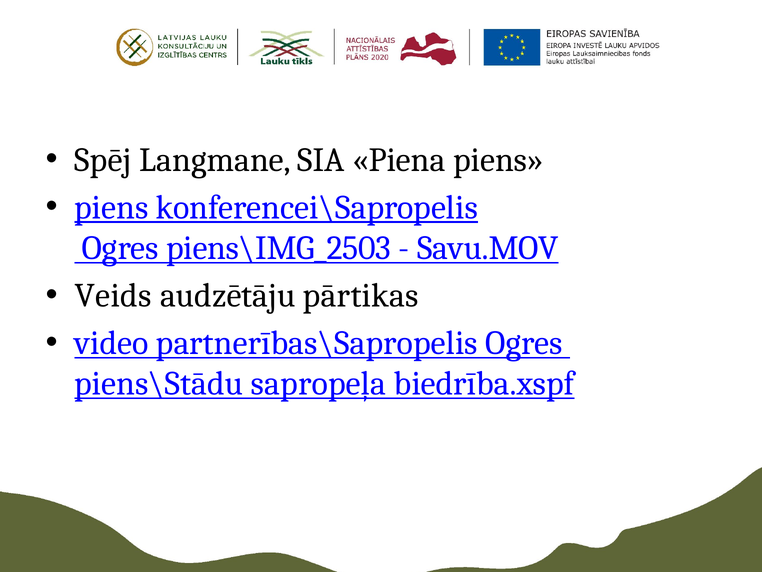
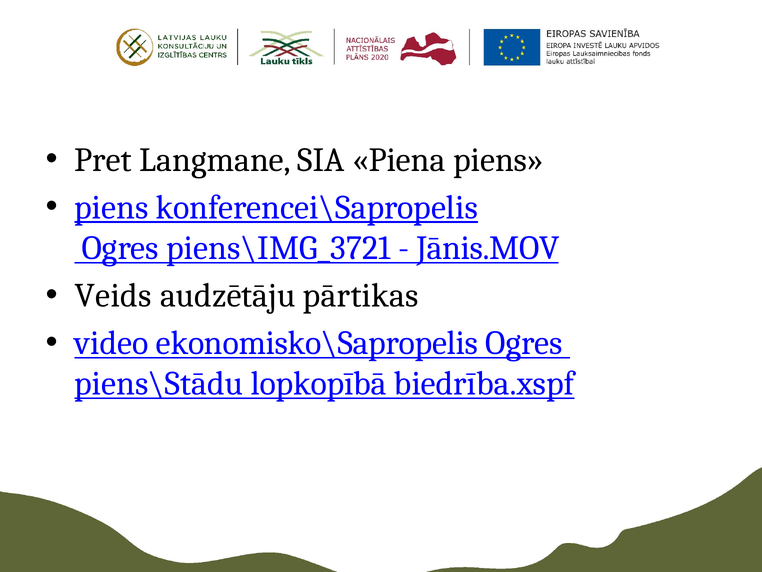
Spēj: Spēj -> Pret
piens\IMG_2503: piens\IMG_2503 -> piens\IMG_3721
Savu.MOV: Savu.MOV -> Jānis.MOV
partnerības\Sapropelis: partnerības\Sapropelis -> ekonomisko\Sapropelis
sapropeļa: sapropeļa -> lopkopībā
